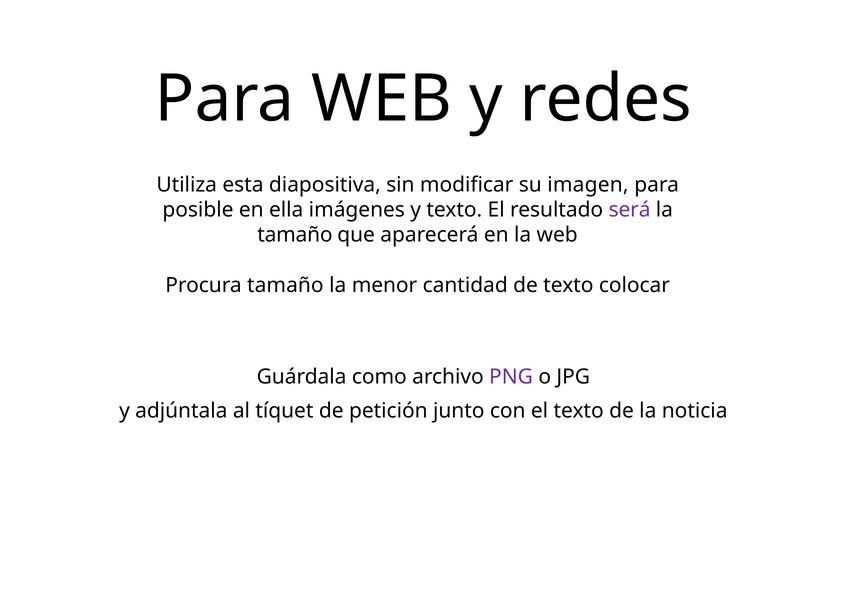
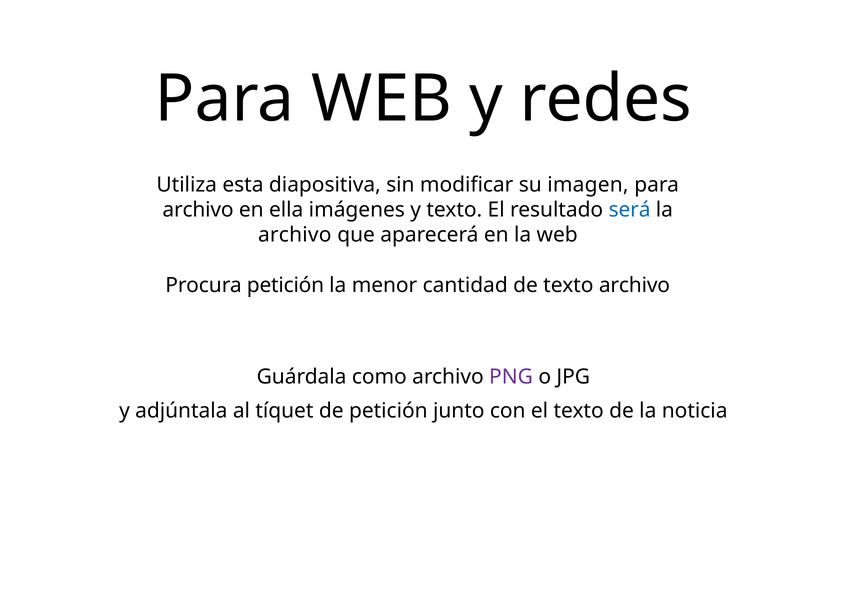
posible at (198, 210): posible -> archivo
será colour: purple -> blue
tamaño at (295, 235): tamaño -> archivo
Procura tamaño: tamaño -> petición
texto colocar: colocar -> archivo
